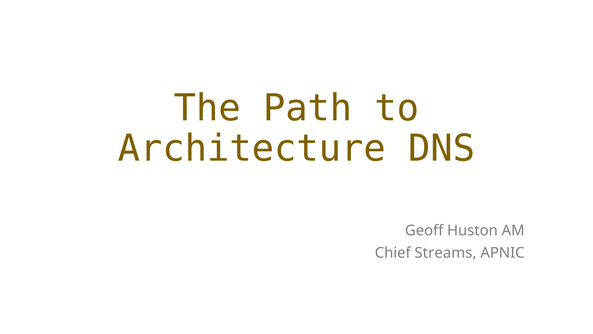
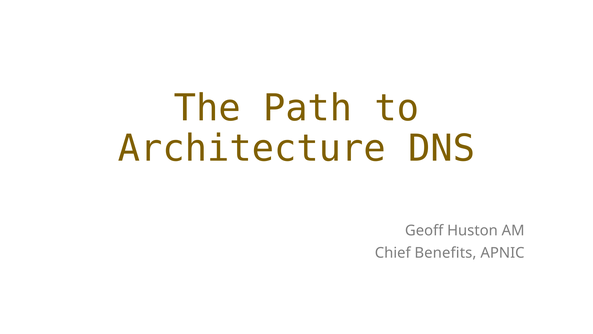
Streams: Streams -> Benefits
